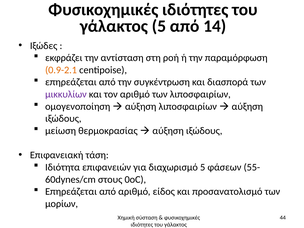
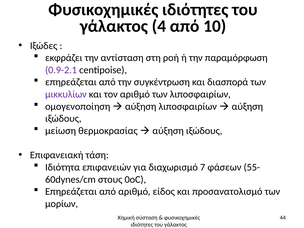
γάλακτος 5: 5 -> 4
14: 14 -> 10
0.9-2.1 colour: orange -> purple
διαχωρισμό 5: 5 -> 7
